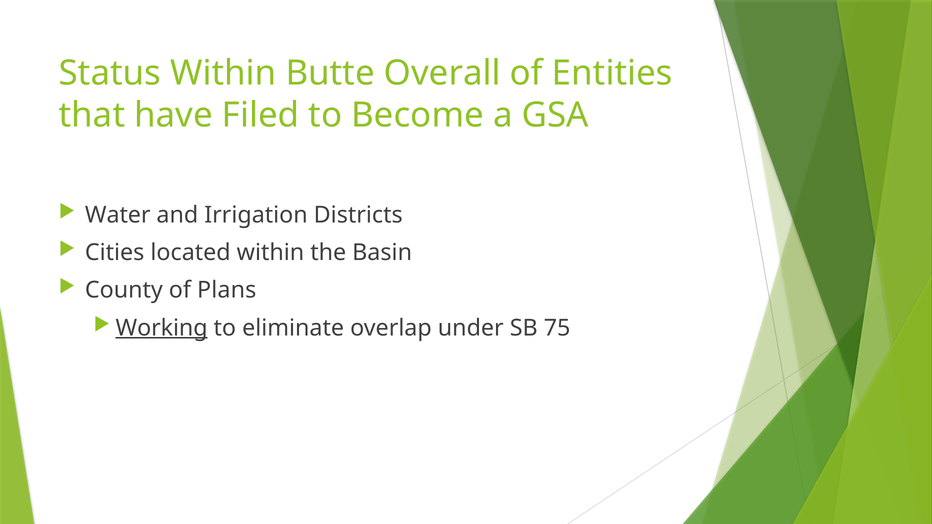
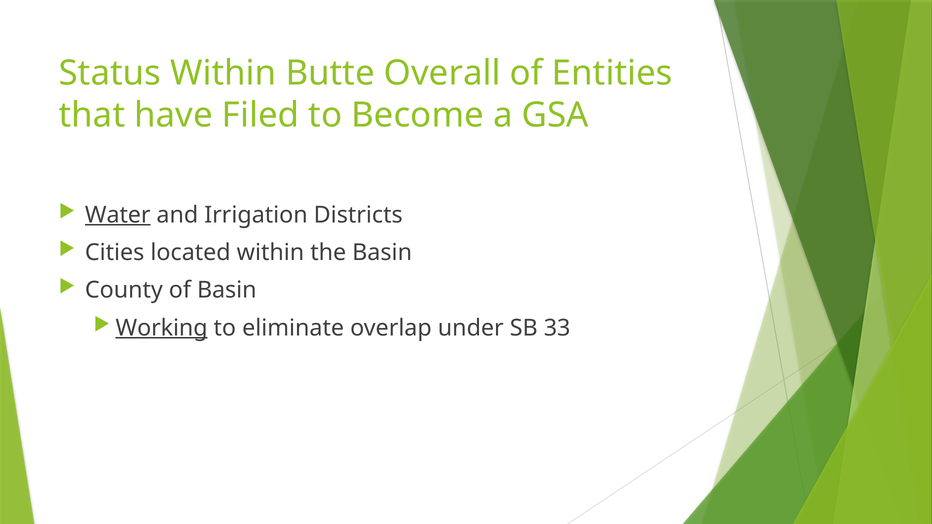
Water underline: none -> present
of Plans: Plans -> Basin
75: 75 -> 33
